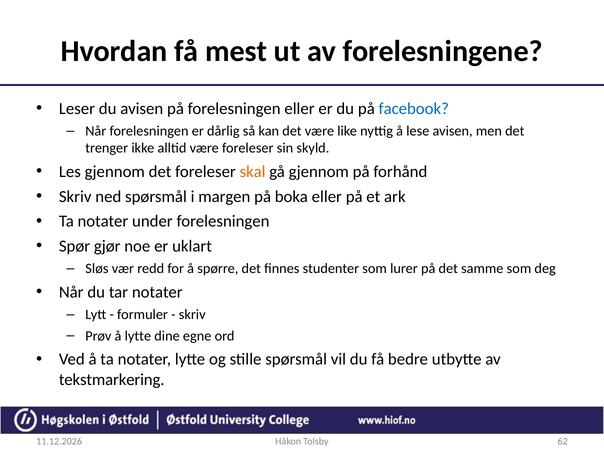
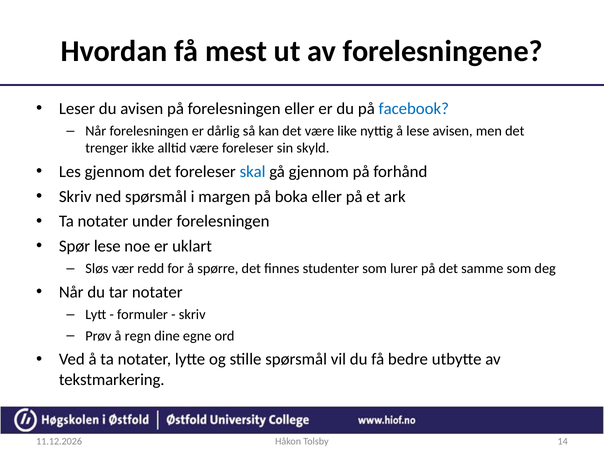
skal colour: orange -> blue
Spør gjør: gjør -> lese
å lytte: lytte -> regn
62: 62 -> 14
